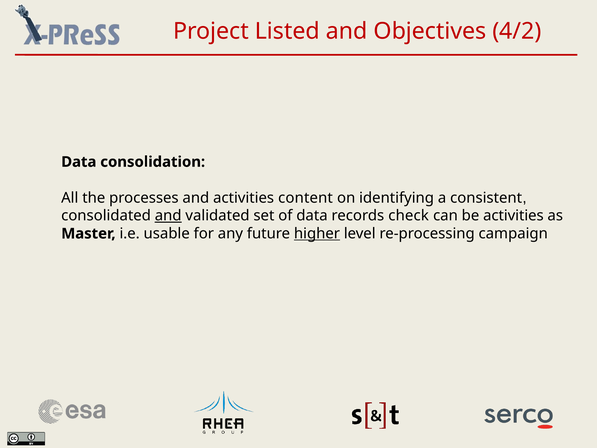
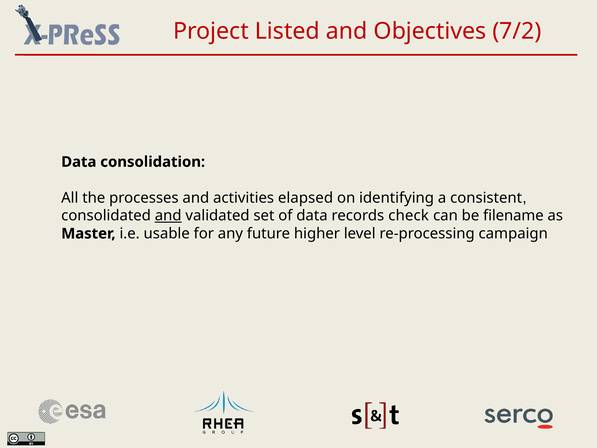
4/2: 4/2 -> 7/2
content: content -> elapsed
be activities: activities -> filename
higher underline: present -> none
